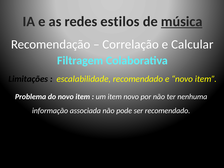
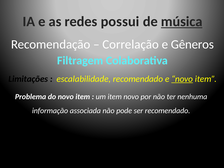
estilos: estilos -> possui
Calcular: Calcular -> Gêneros
novo at (182, 79) underline: none -> present
